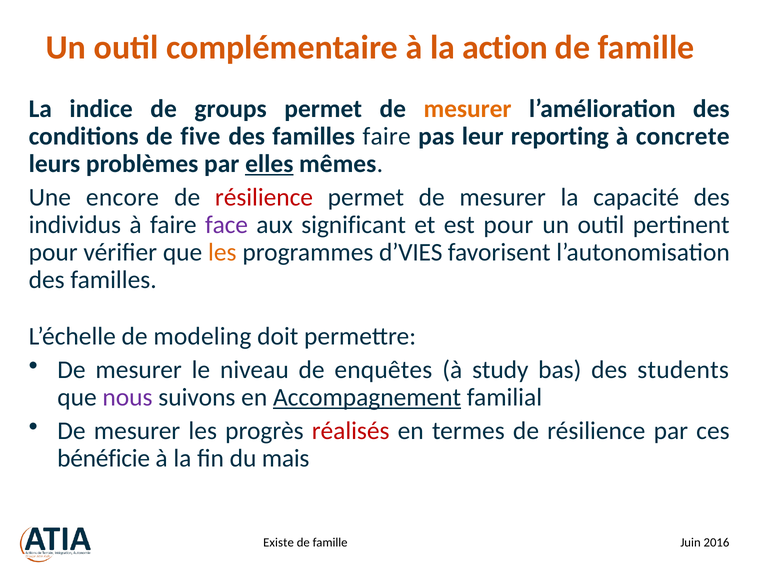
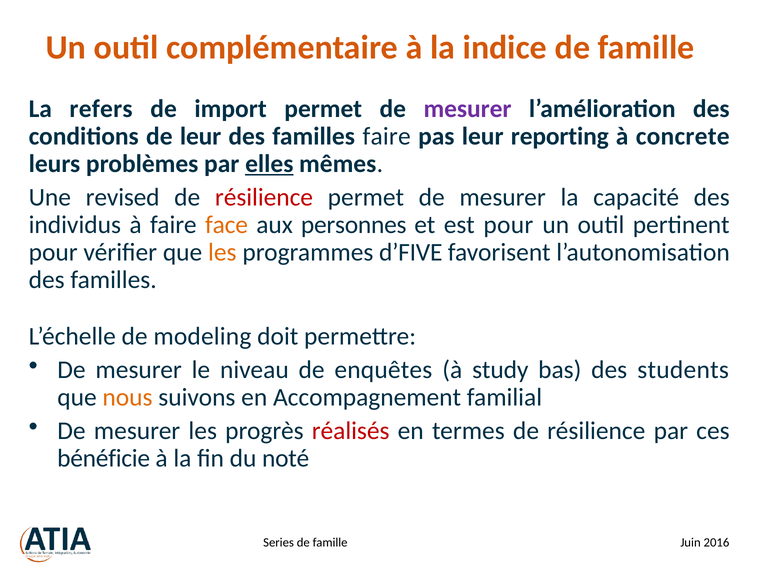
action: action -> indice
indice: indice -> refers
groups: groups -> import
mesurer at (468, 109) colour: orange -> purple
de five: five -> leur
encore: encore -> revised
face colour: purple -> orange
significant: significant -> personnes
d’VIES: d’VIES -> d’FIVE
nous colour: purple -> orange
Accompagnement underline: present -> none
mais: mais -> noté
Existe: Existe -> Series
